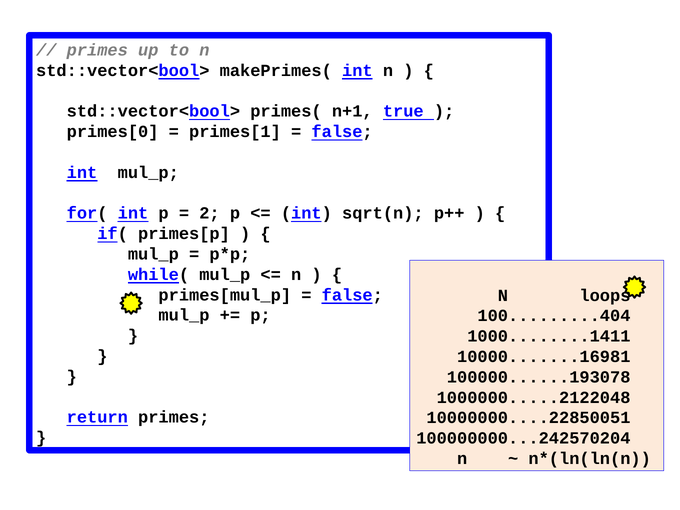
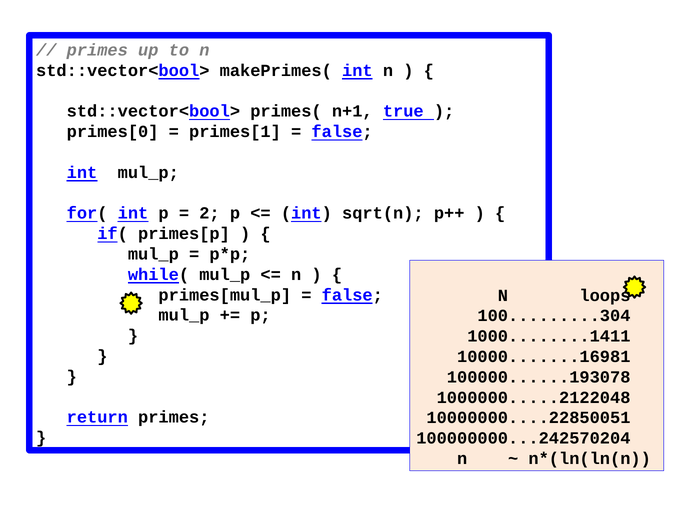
100.........404: 100.........404 -> 100.........304
